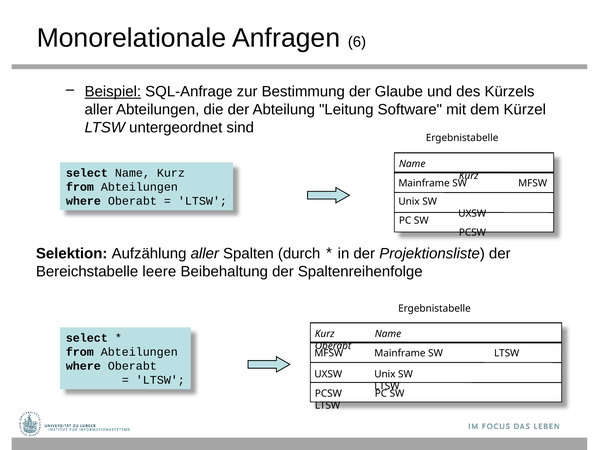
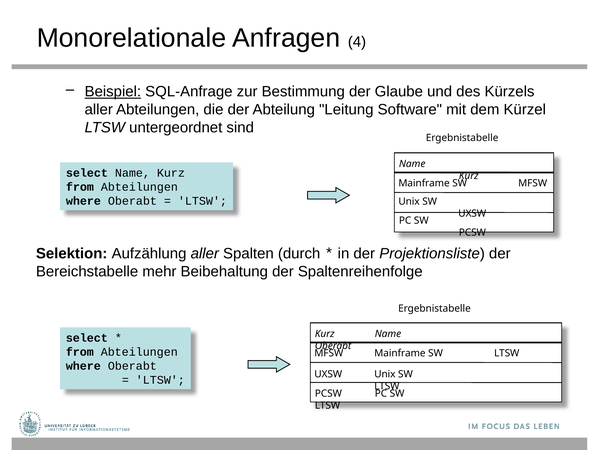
6: 6 -> 4
leere: leere -> mehr
